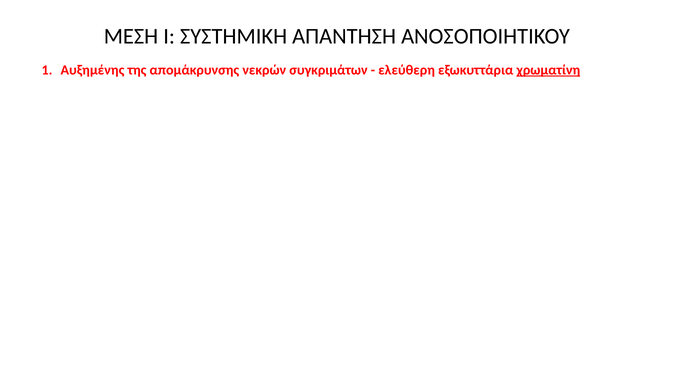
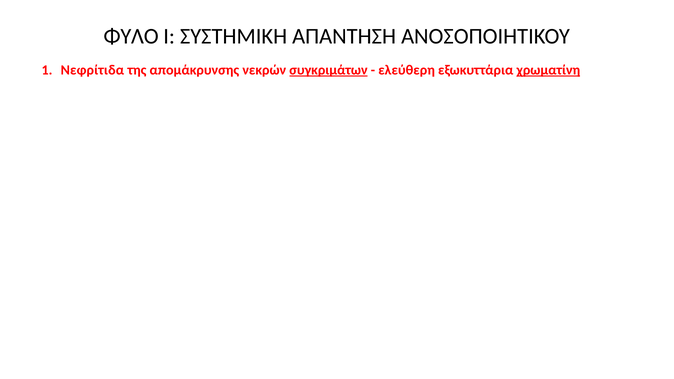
ΜΕΣΗ: ΜΕΣΗ -> ΦΥΛΟ
Αυξημένης: Αυξημένης -> Νεφρίτιδα
συγκριμάτων underline: none -> present
